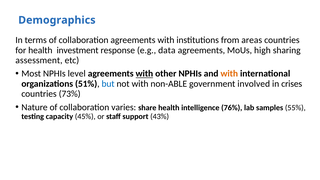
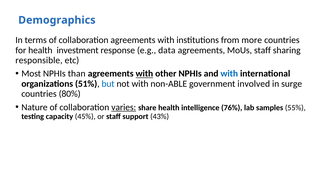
areas: areas -> more
MoUs high: high -> staff
assessment: assessment -> responsible
level: level -> than
with at (229, 74) colour: orange -> blue
crises: crises -> surge
73%: 73% -> 80%
varies underline: none -> present
